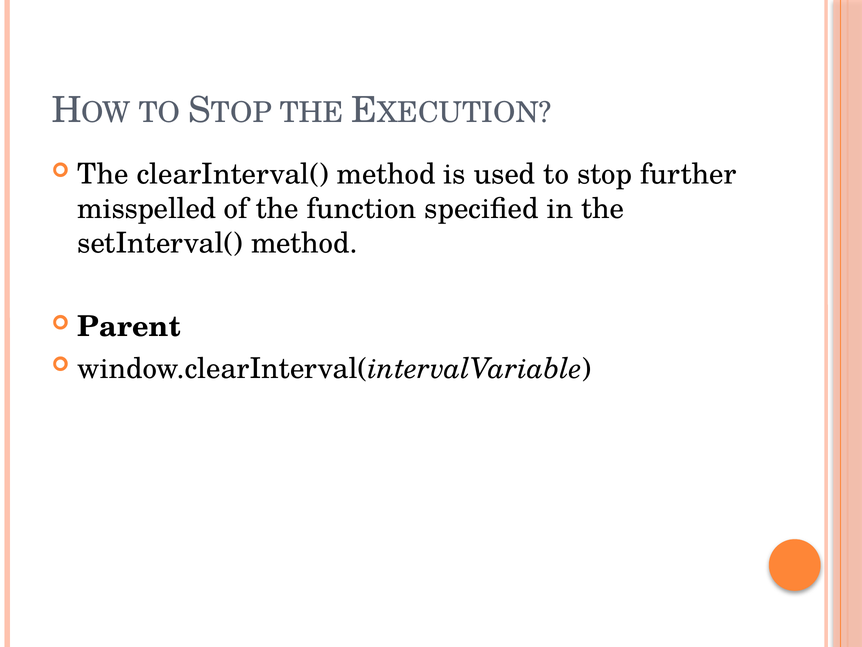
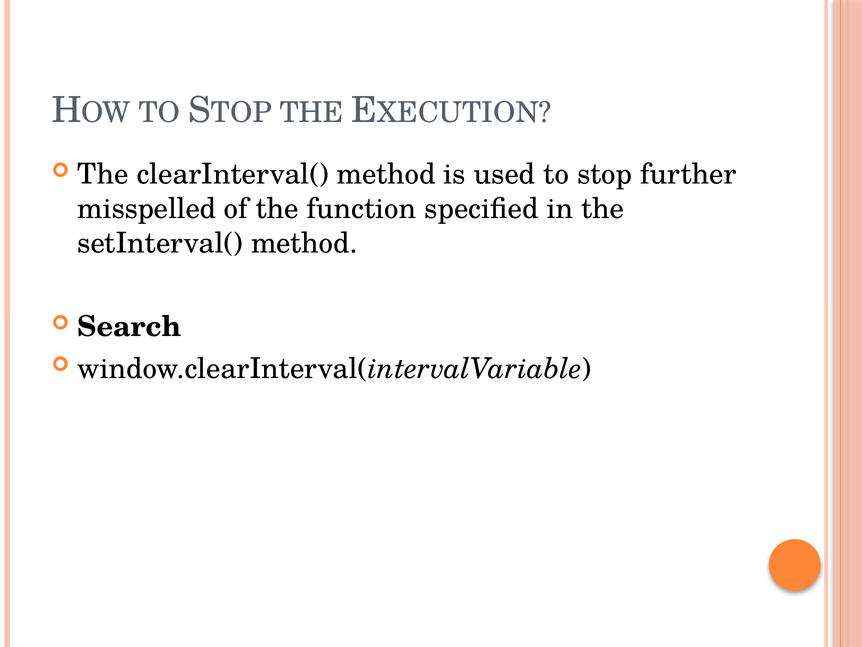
Parent: Parent -> Search
